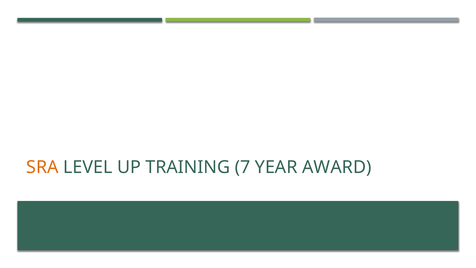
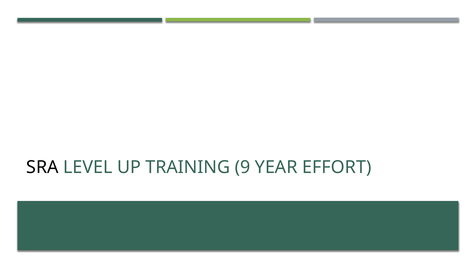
SRA colour: orange -> black
7: 7 -> 9
AWARD: AWARD -> EFFORT
